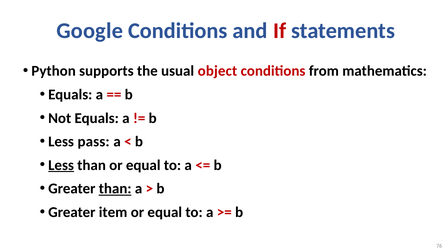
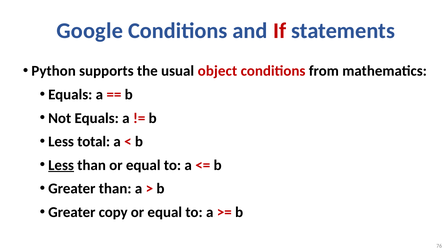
pass: pass -> total
than at (115, 189) underline: present -> none
item: item -> copy
